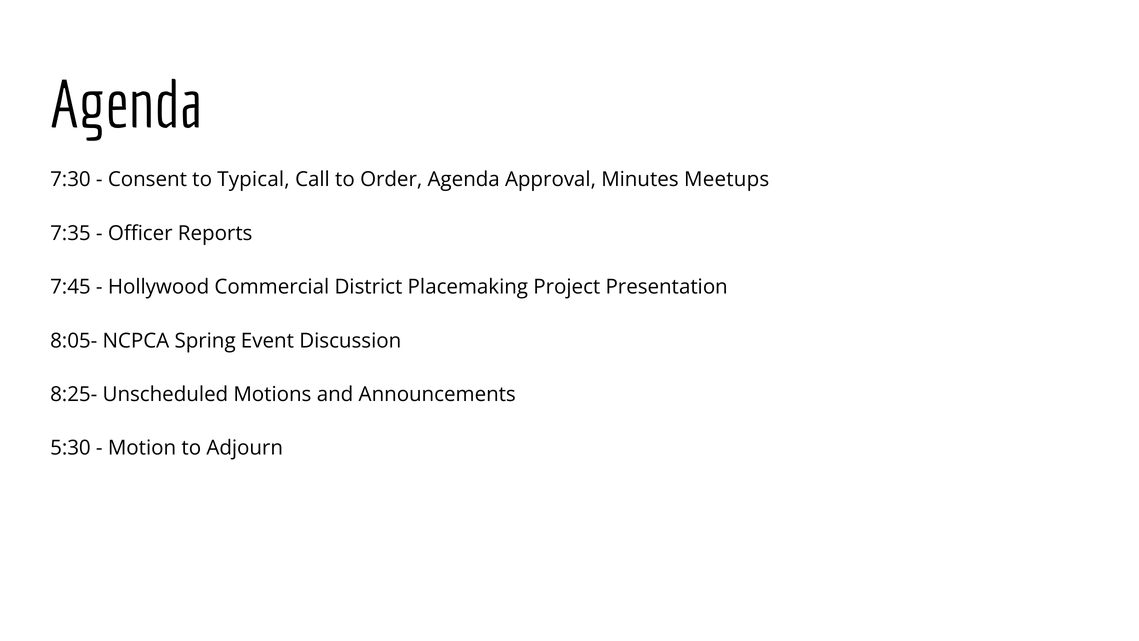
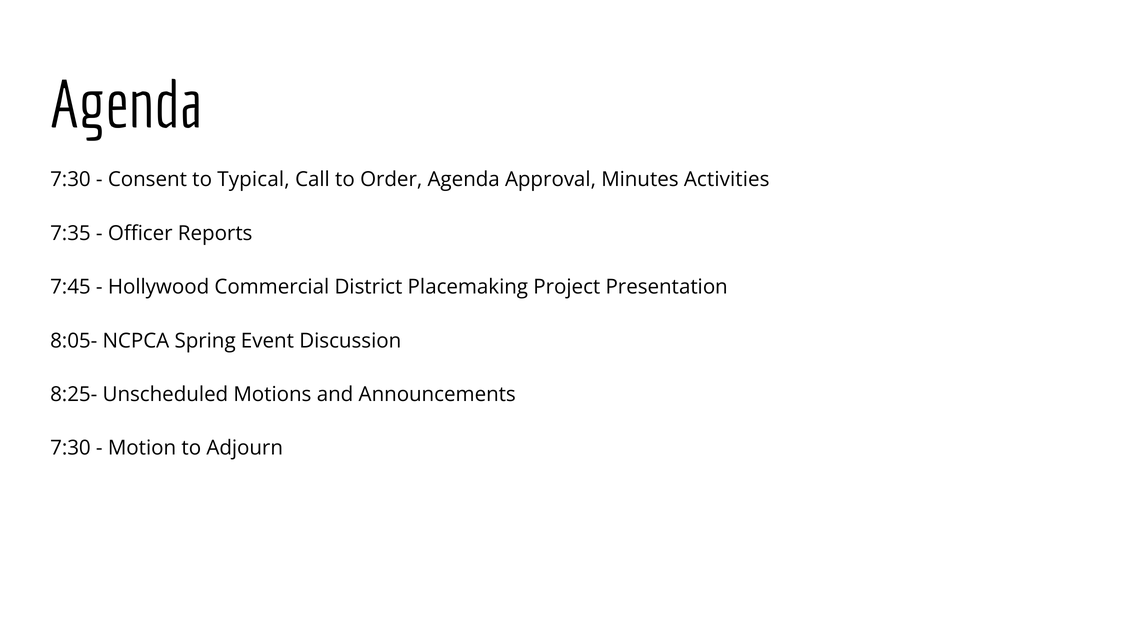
Meetups: Meetups -> Activities
5:30 at (70, 448): 5:30 -> 7:30
